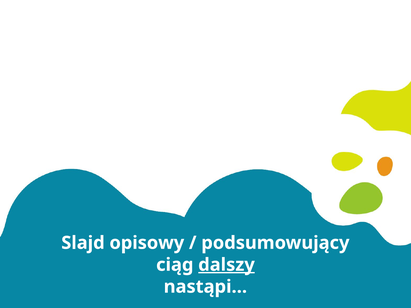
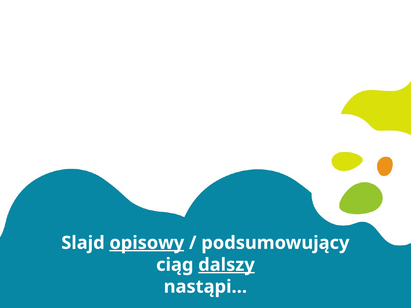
opisowy underline: none -> present
